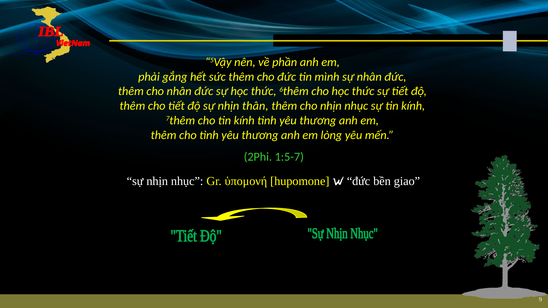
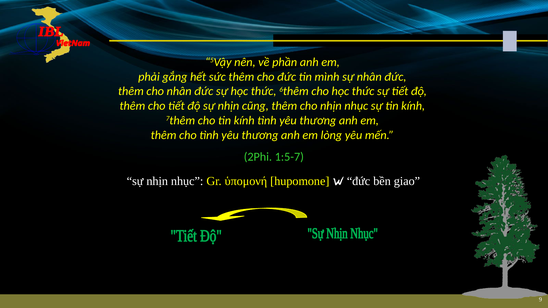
thân: thân -> cũng
